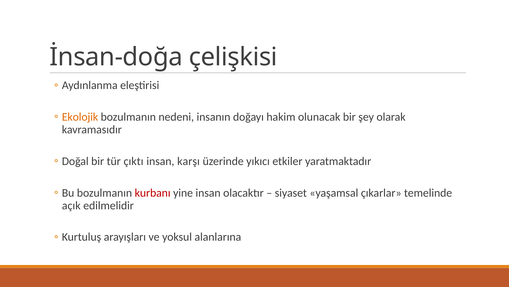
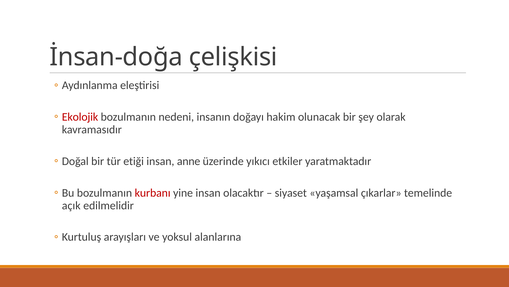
Ekolojik colour: orange -> red
çıktı: çıktı -> etiği
karşı: karşı -> anne
